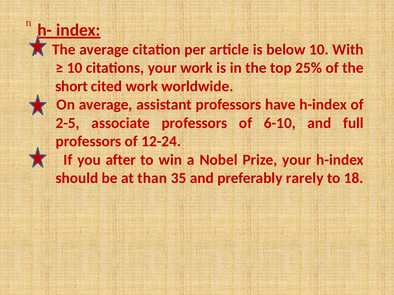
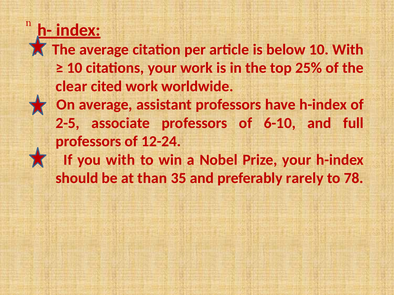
short: short -> clear
you after: after -> with
18: 18 -> 78
